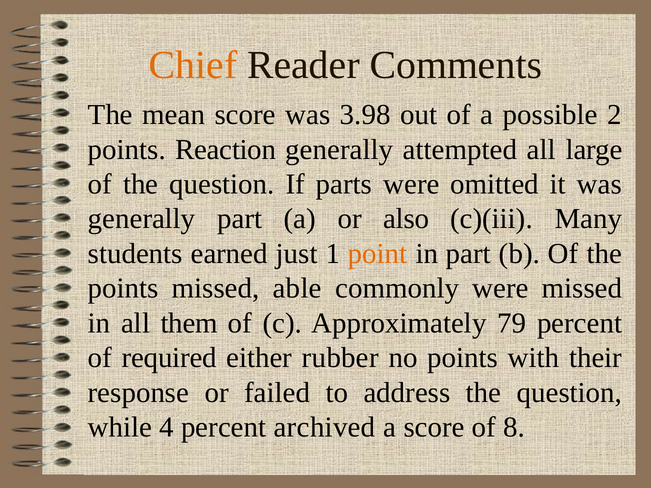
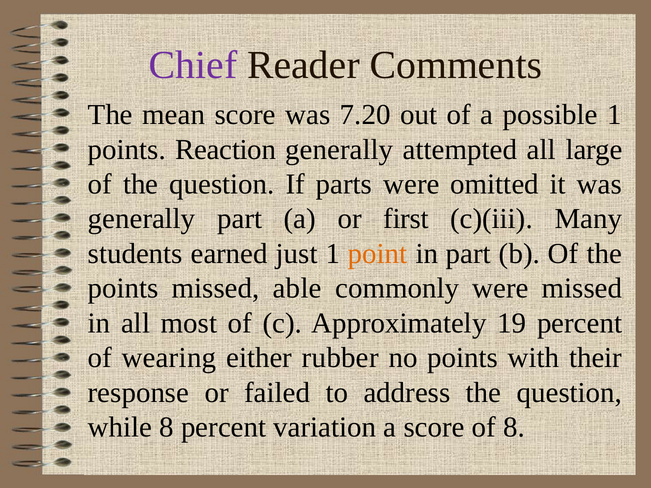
Chief colour: orange -> purple
3.98: 3.98 -> 7.20
possible 2: 2 -> 1
also: also -> first
them: them -> most
79: 79 -> 19
required: required -> wearing
while 4: 4 -> 8
archived: archived -> variation
